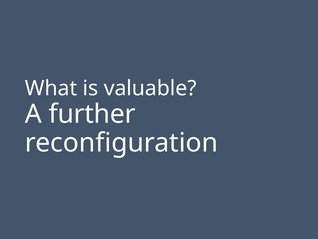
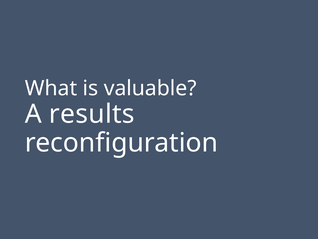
further: further -> results
